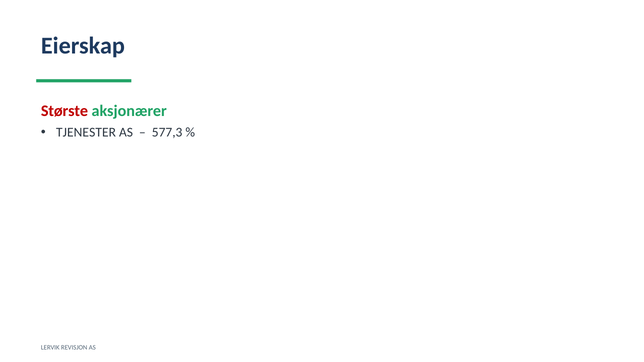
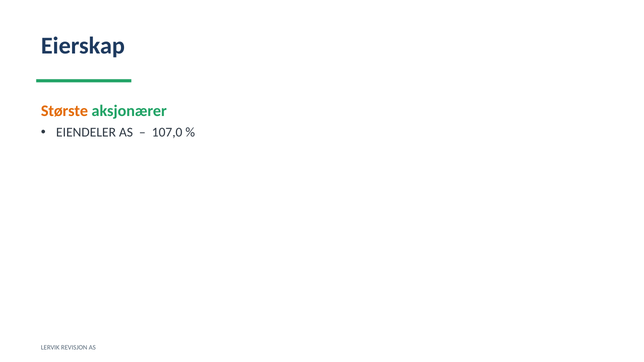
Største colour: red -> orange
TJENESTER: TJENESTER -> EIENDELER
577,3: 577,3 -> 107,0
